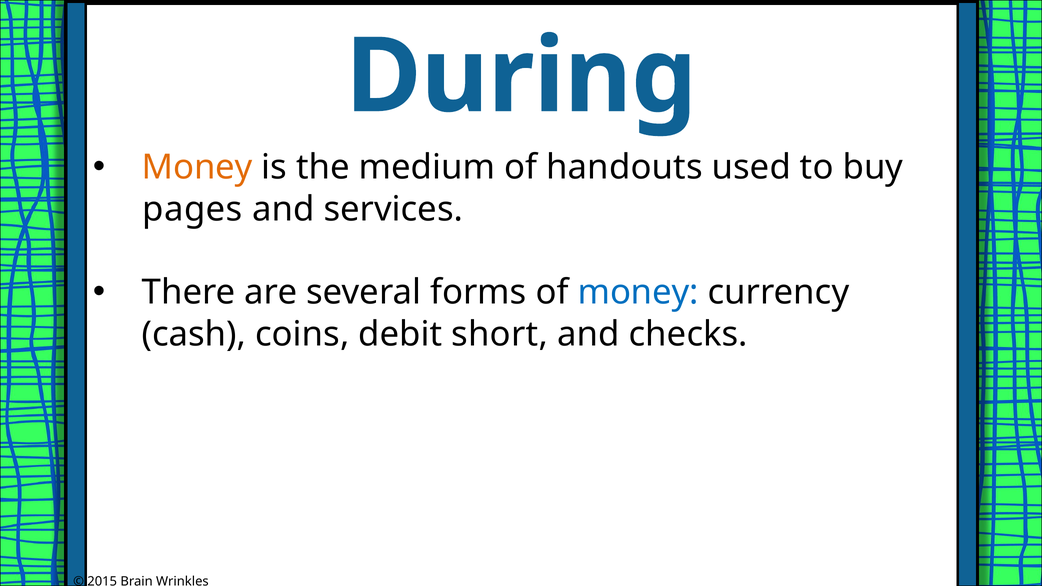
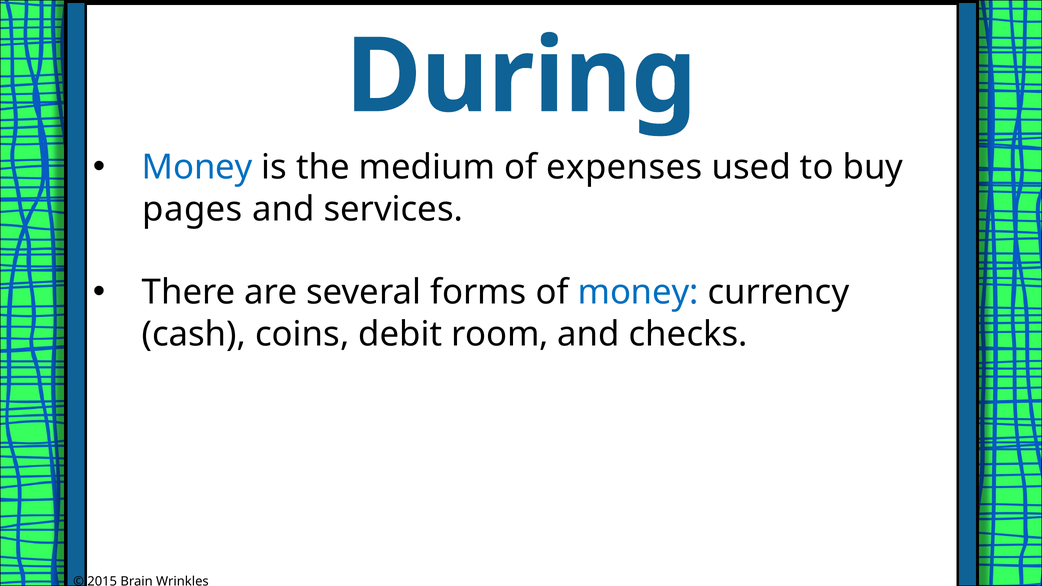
Money at (197, 167) colour: orange -> blue
handouts: handouts -> expenses
short: short -> room
